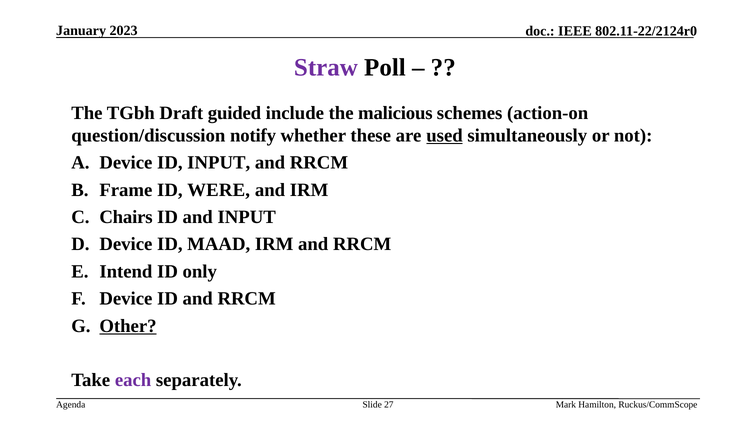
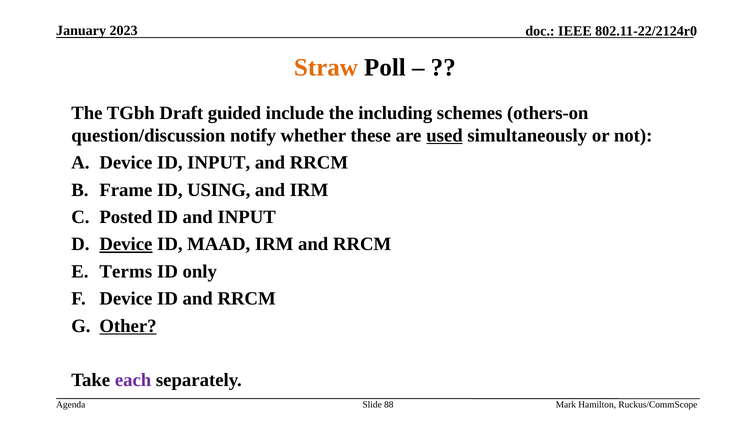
Straw colour: purple -> orange
malicious: malicious -> including
action-on: action-on -> others-on
WERE: WERE -> USING
Chairs: Chairs -> Posted
Device at (126, 244) underline: none -> present
Intend: Intend -> Terms
27: 27 -> 88
